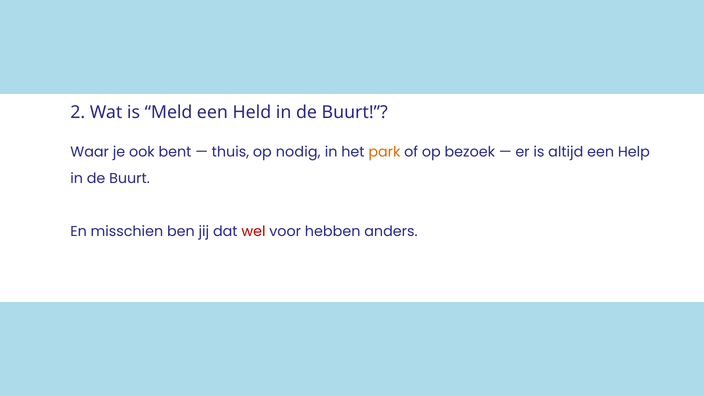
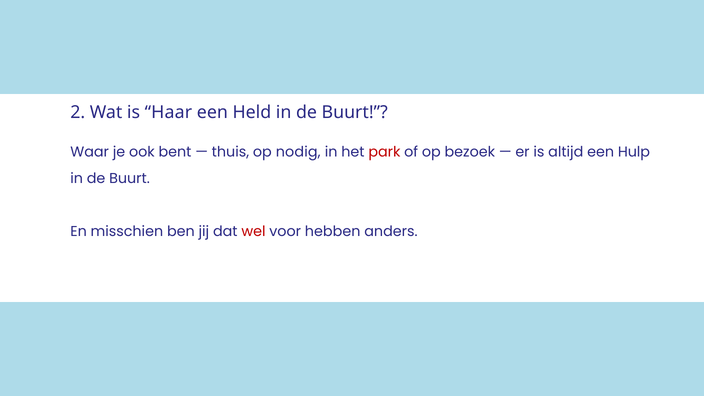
Meld: Meld -> Haar
park colour: orange -> red
Help: Help -> Hulp
